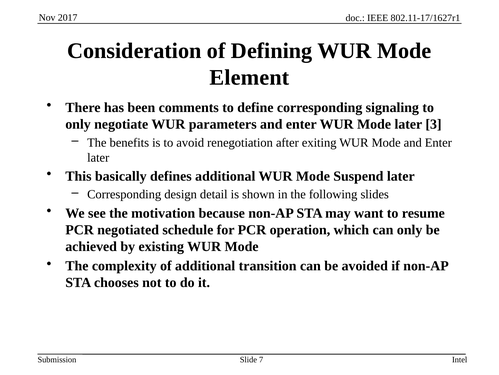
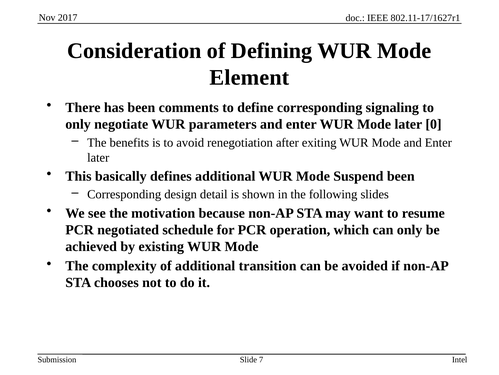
3: 3 -> 0
Suspend later: later -> been
